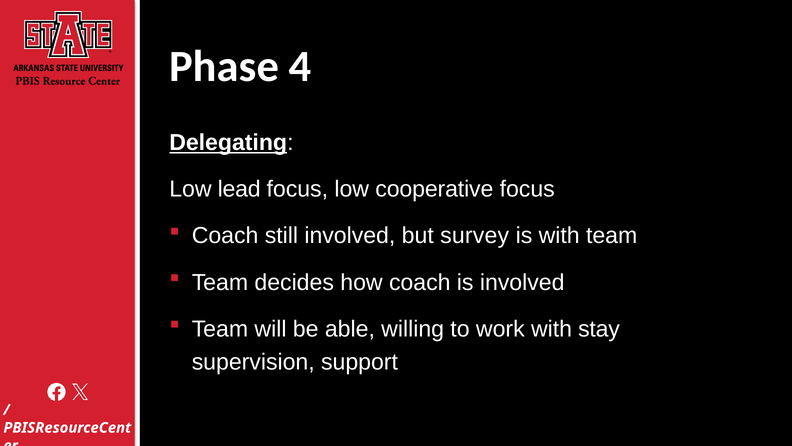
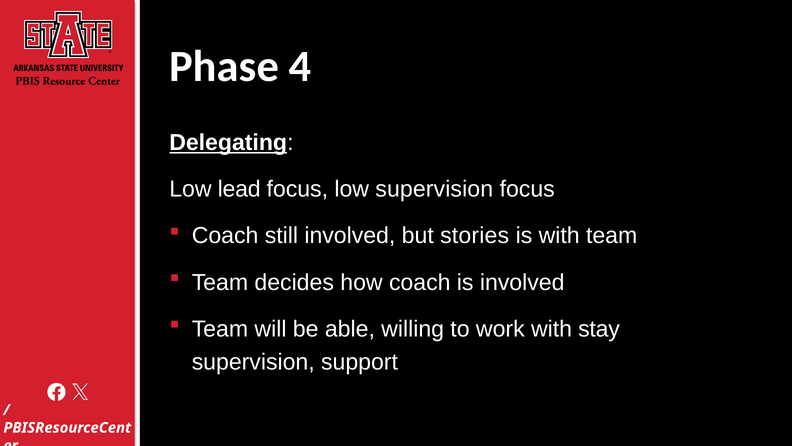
low cooperative: cooperative -> supervision
survey: survey -> stories
